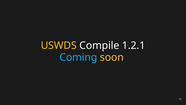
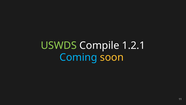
USWDS colour: yellow -> light green
